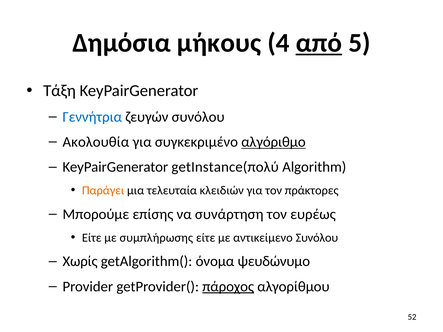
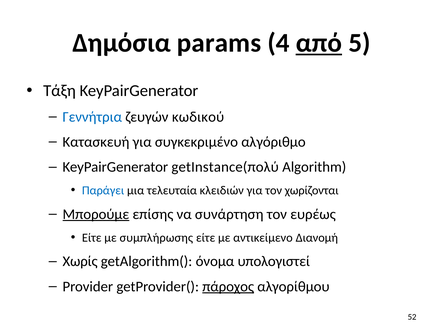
μήκους: μήκους -> params
ζευγών συνόλου: συνόλου -> κωδικού
Ακολουθία: Ακολουθία -> Κατασκευή
αλγόριθμο underline: present -> none
Παράγει colour: orange -> blue
πράκτορες: πράκτορες -> χωρίζονται
Μπορούμε underline: none -> present
αντικείμενο Συνόλου: Συνόλου -> Διανομή
ψευδώνυμο: ψευδώνυμο -> υπολογιστεί
